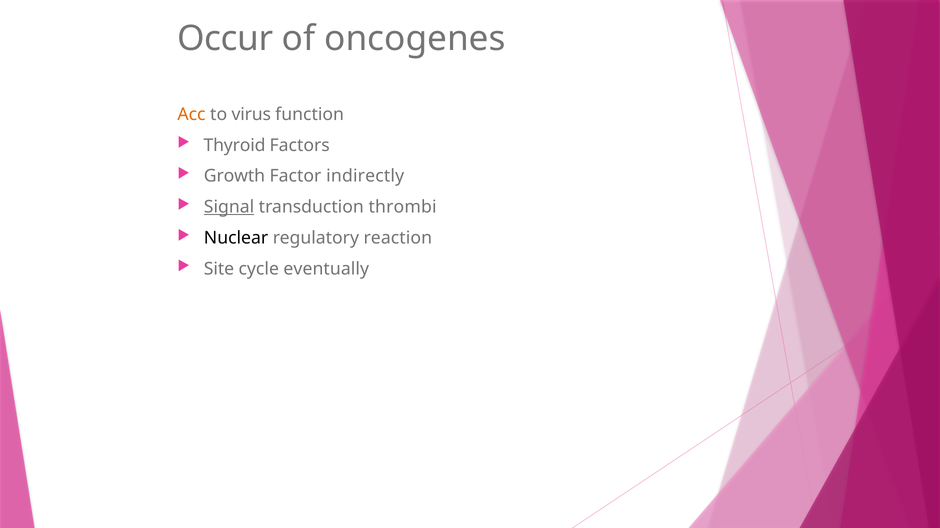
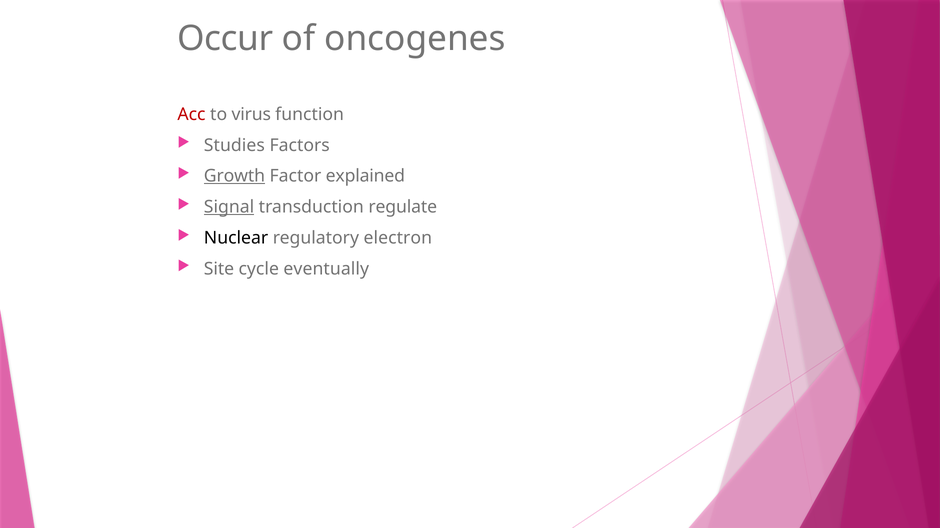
Acc colour: orange -> red
Thyroid: Thyroid -> Studies
Growth underline: none -> present
indirectly: indirectly -> explained
thrombi: thrombi -> regulate
reaction: reaction -> electron
